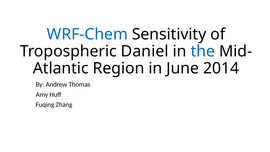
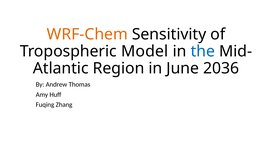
WRF-Chem colour: blue -> orange
Daniel: Daniel -> Model
2014: 2014 -> 2036
